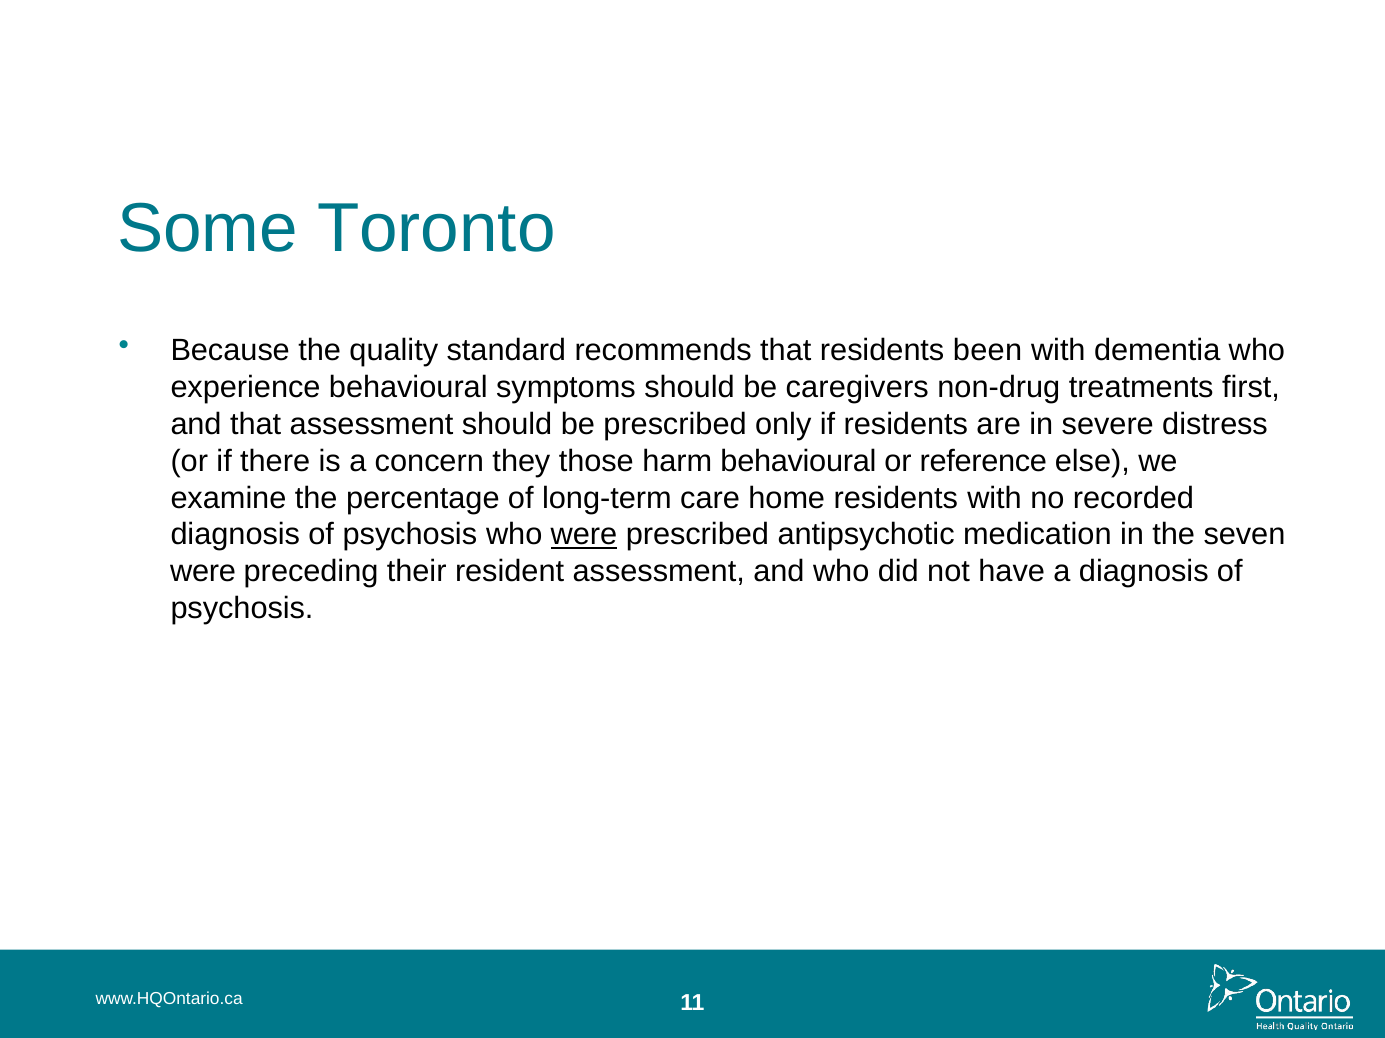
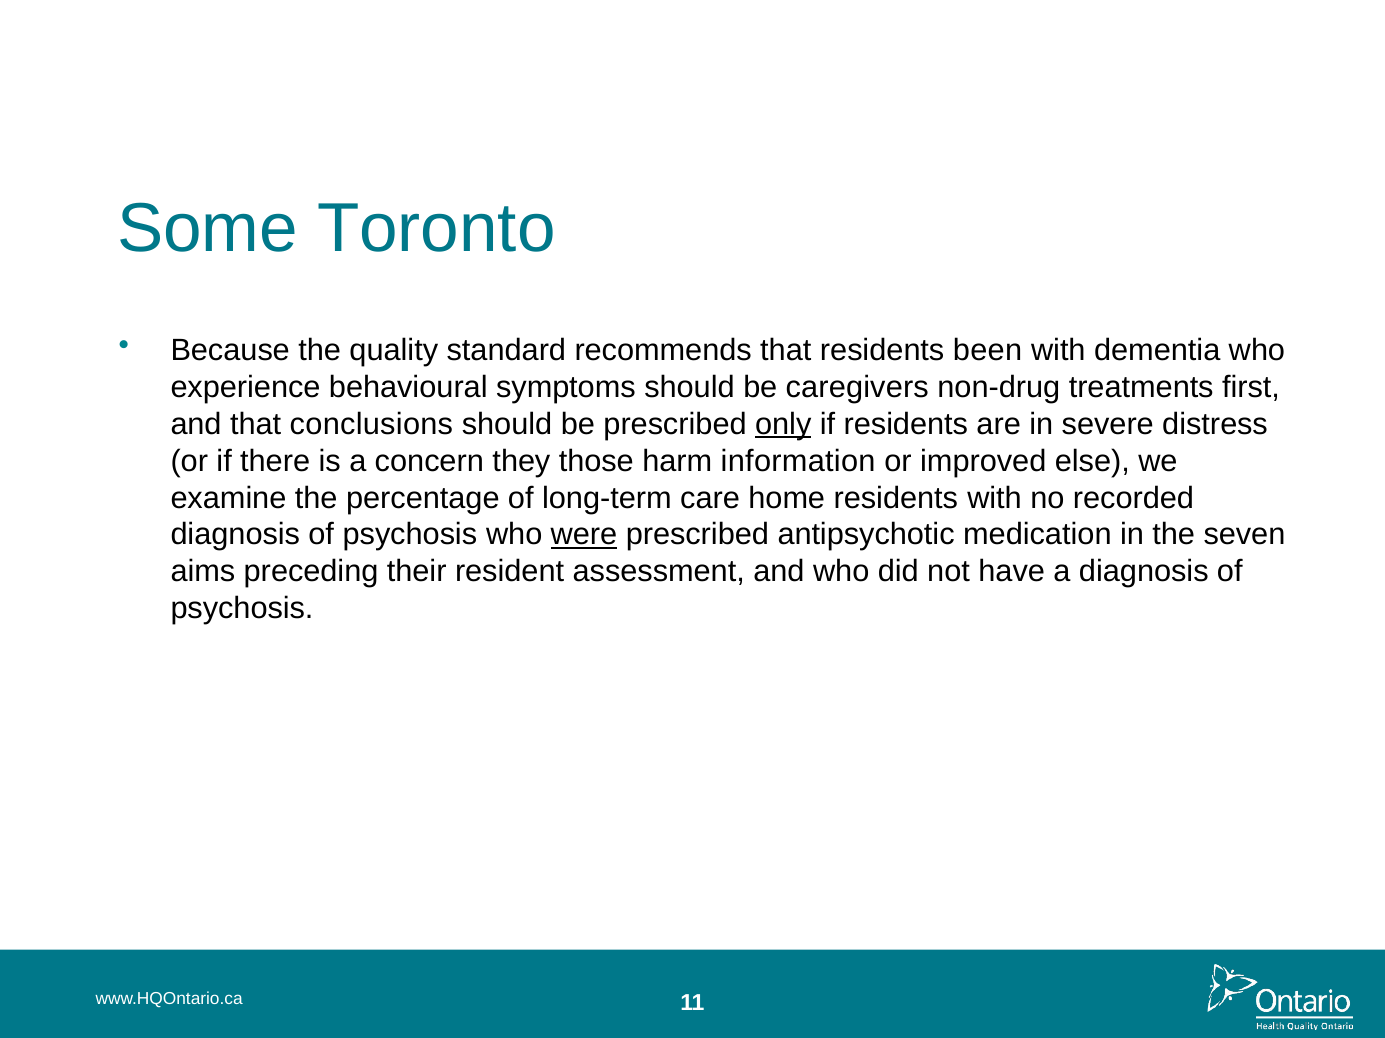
that assessment: assessment -> conclusions
only underline: none -> present
harm behavioural: behavioural -> information
reference: reference -> improved
were at (203, 572): were -> aims
